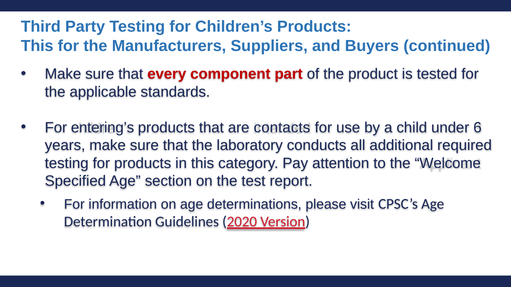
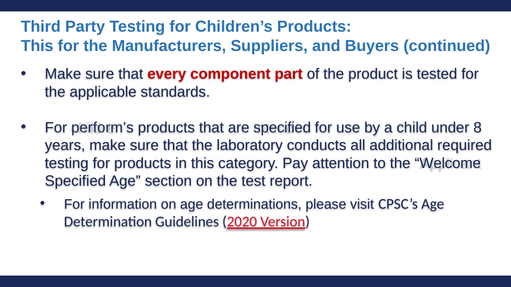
entering’s: entering’s -> perform’s
are contacts: contacts -> specified
6: 6 -> 8
